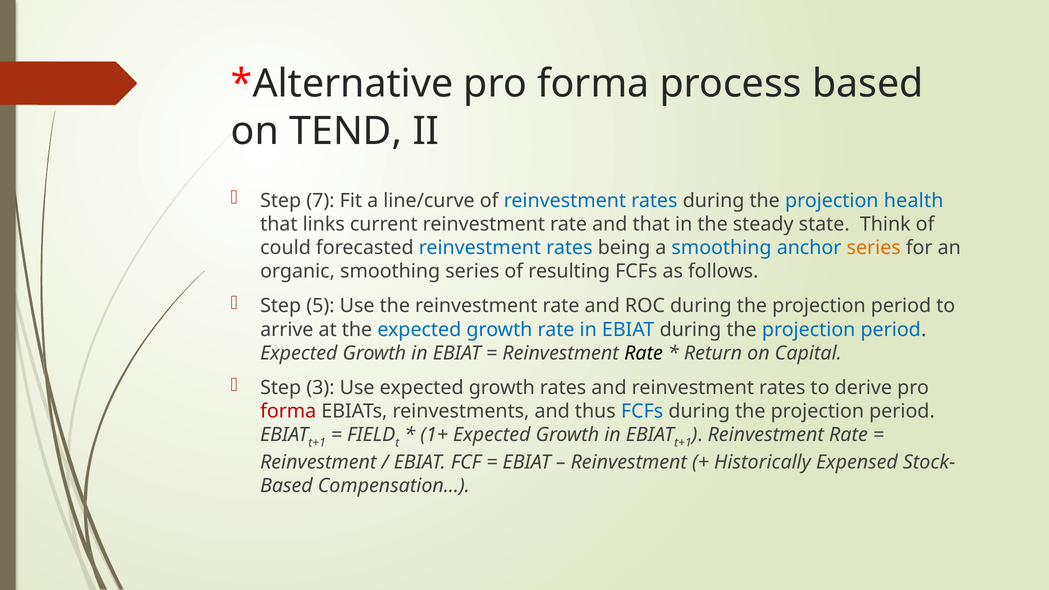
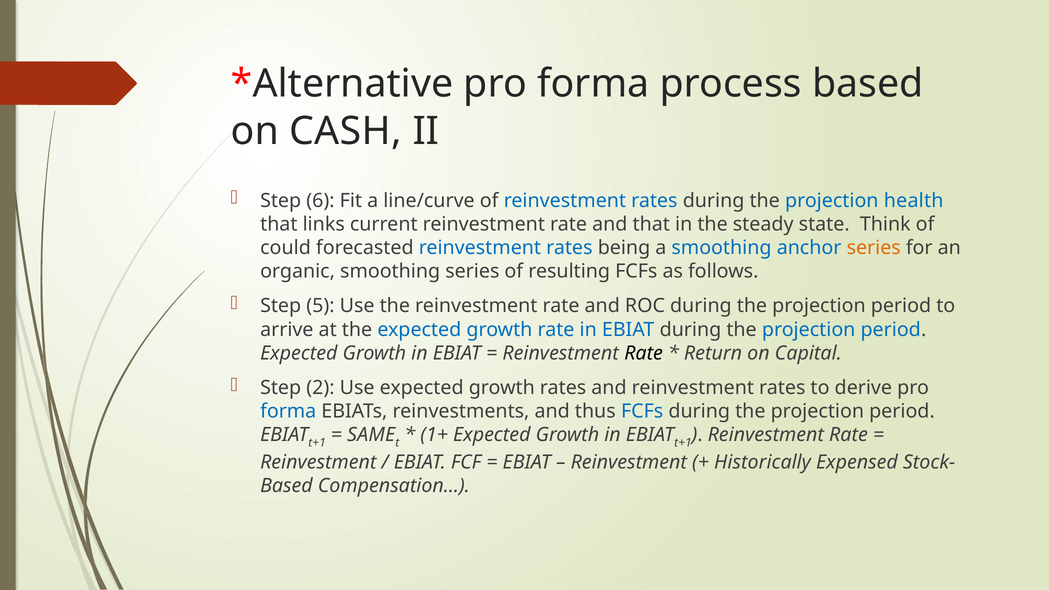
TEND: TEND -> CASH
7: 7 -> 6
3: 3 -> 2
forma at (288, 411) colour: red -> blue
FIELD: FIELD -> SAME
